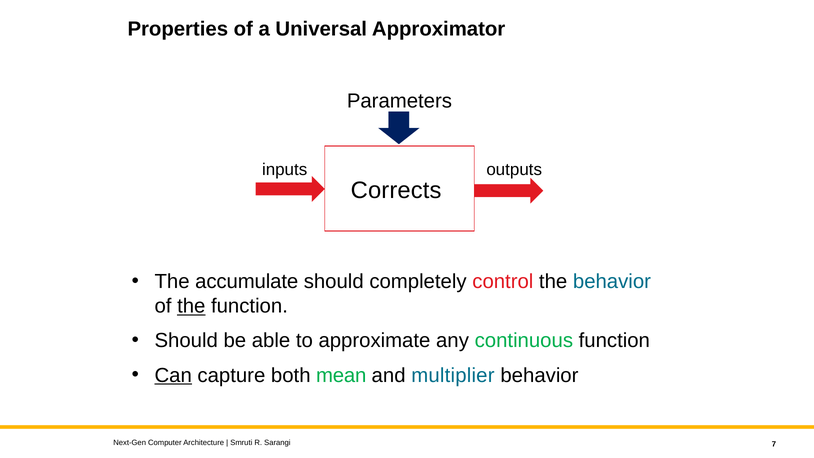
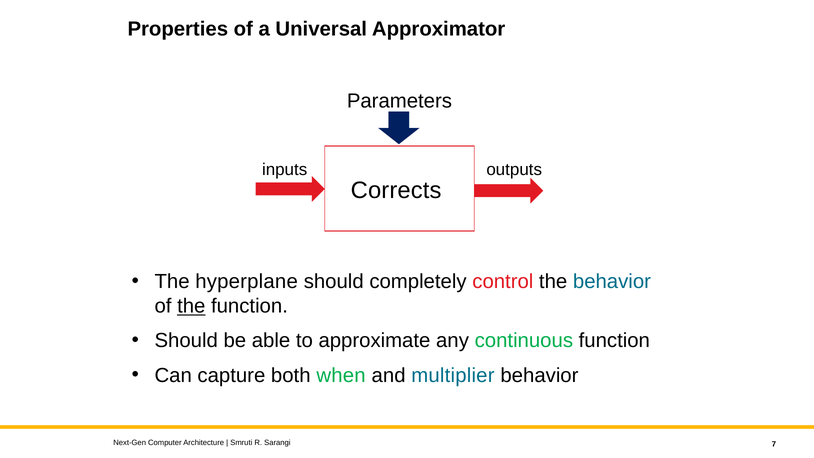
accumulate: accumulate -> hyperplane
Can underline: present -> none
mean: mean -> when
